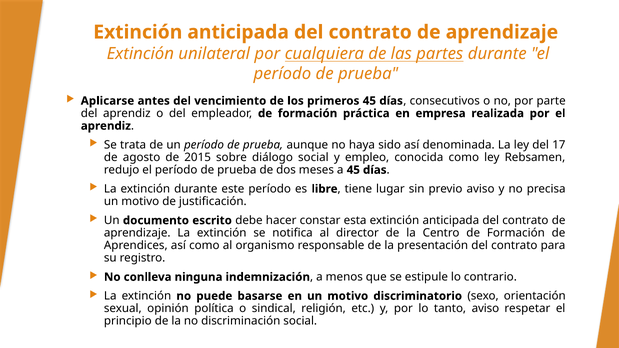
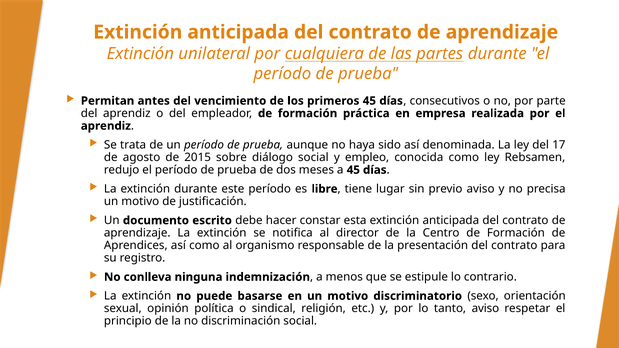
Aplicarse: Aplicarse -> Permitan
